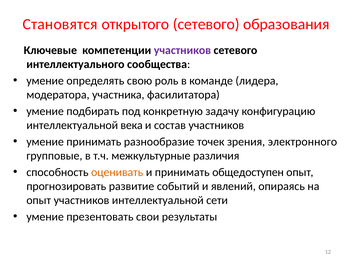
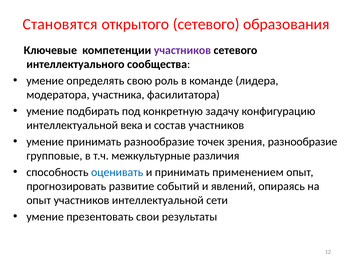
зрения электронного: электронного -> разнообразие
оценивать colour: orange -> blue
общедоступен: общедоступен -> применением
